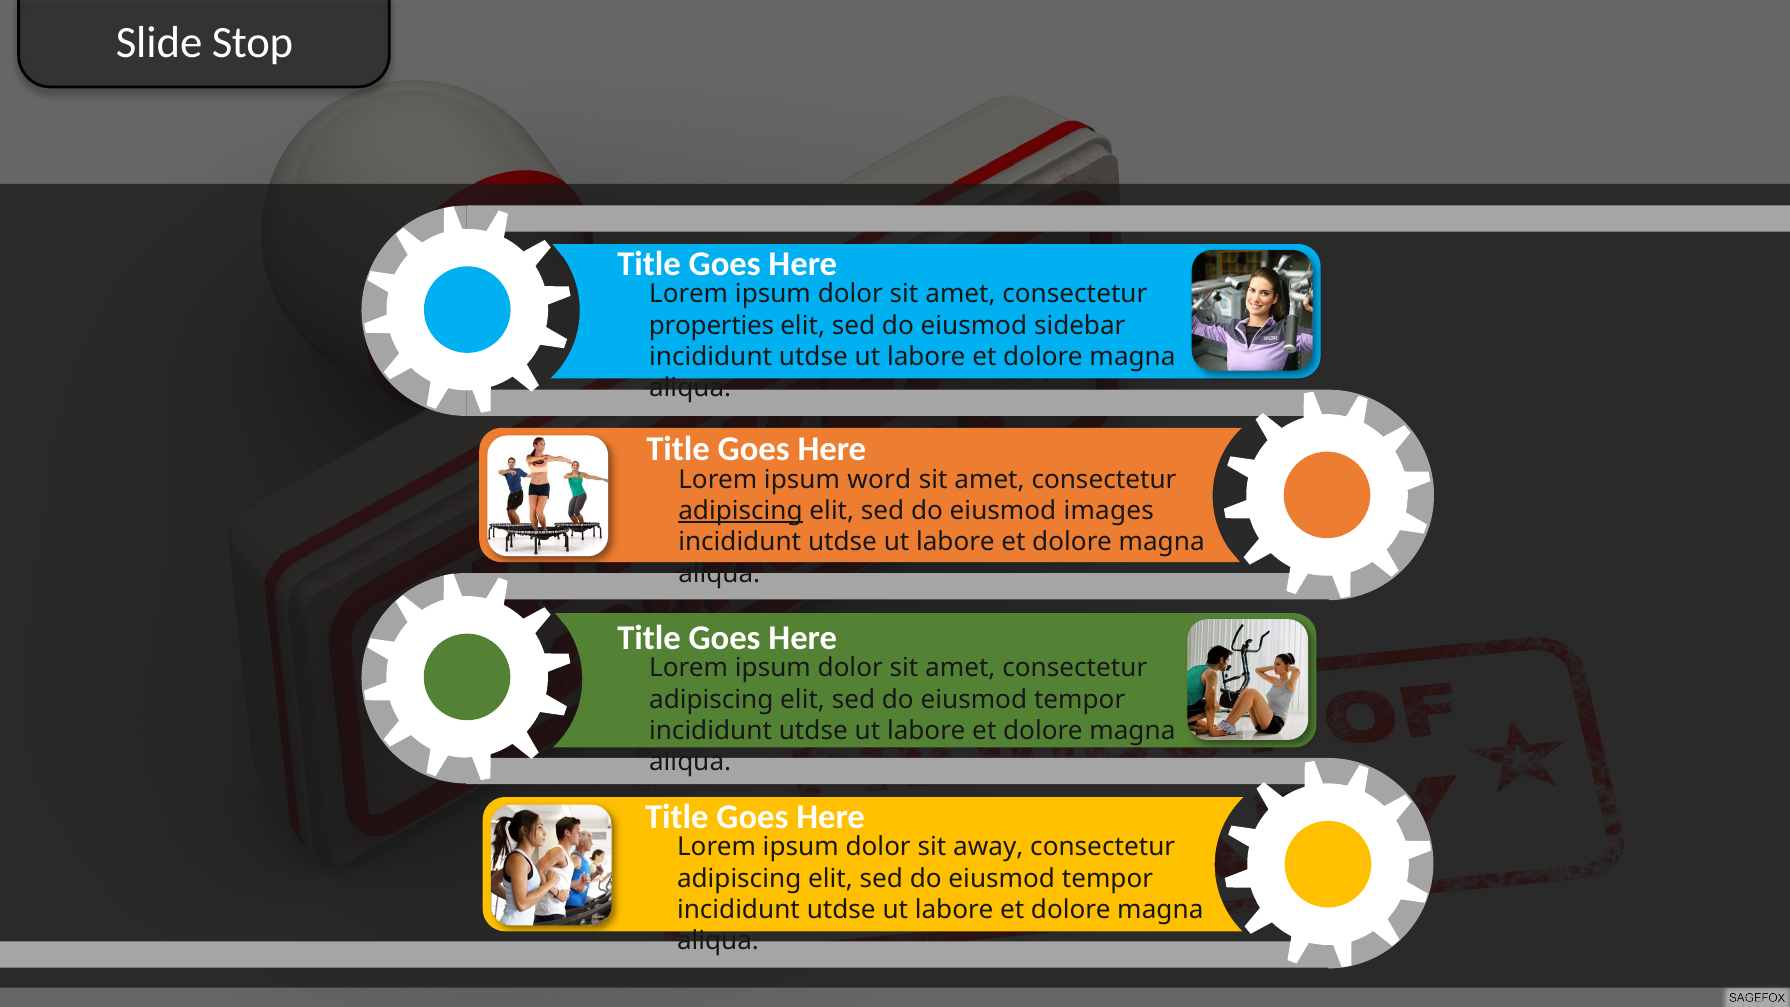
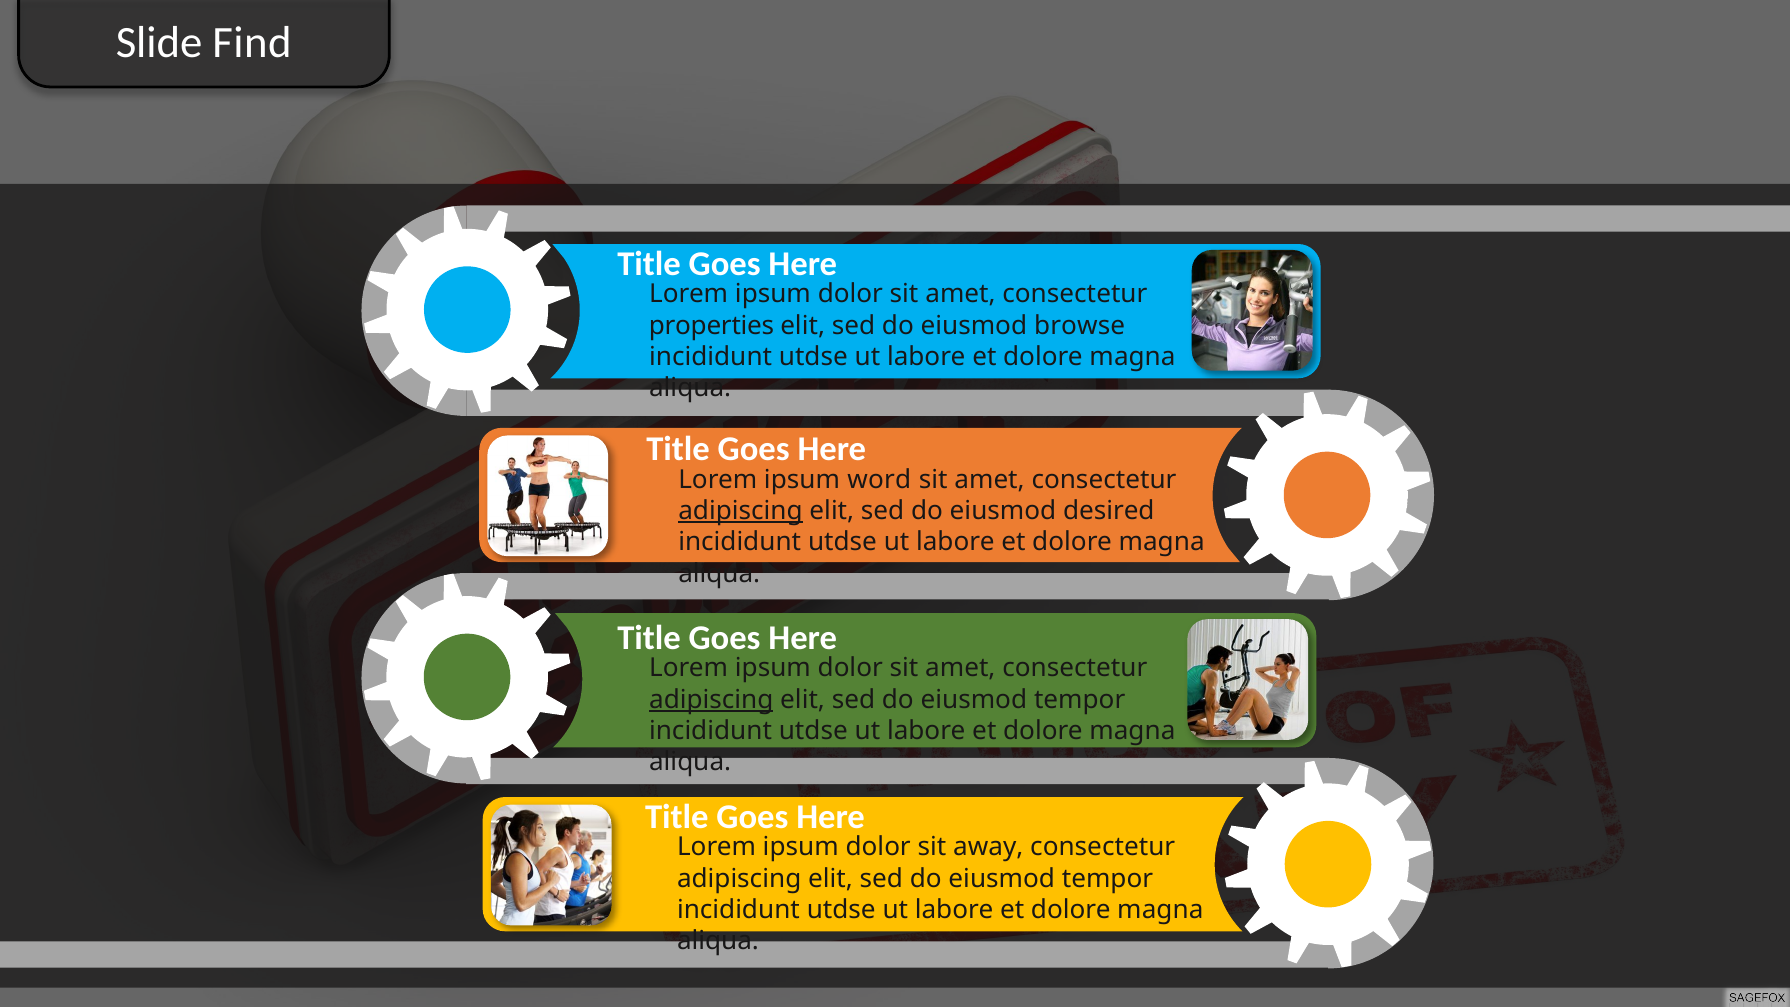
Stop: Stop -> Find
sidebar: sidebar -> browse
images: images -> desired
adipiscing at (711, 699) underline: none -> present
